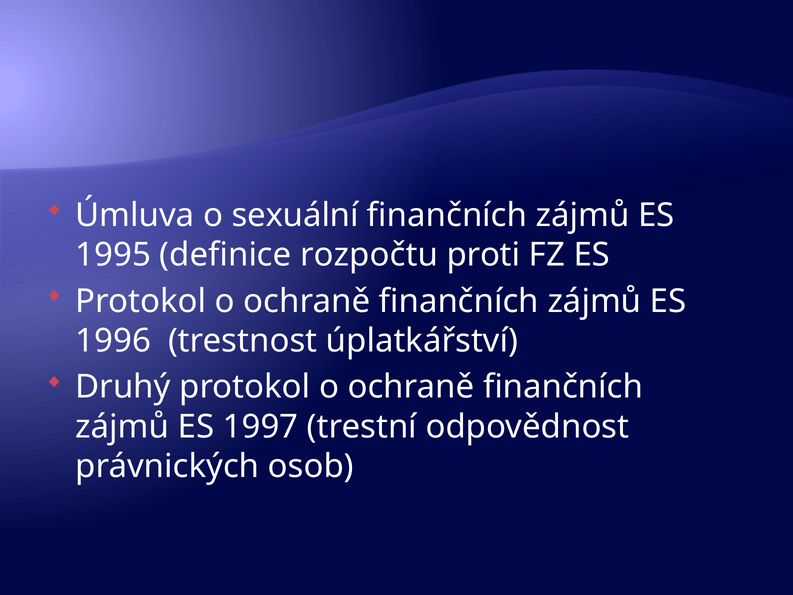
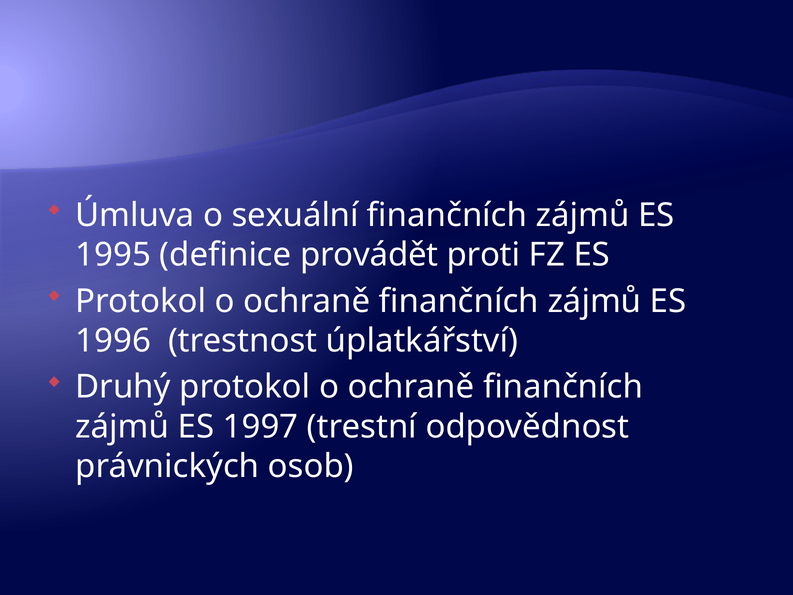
rozpočtu: rozpočtu -> provádět
